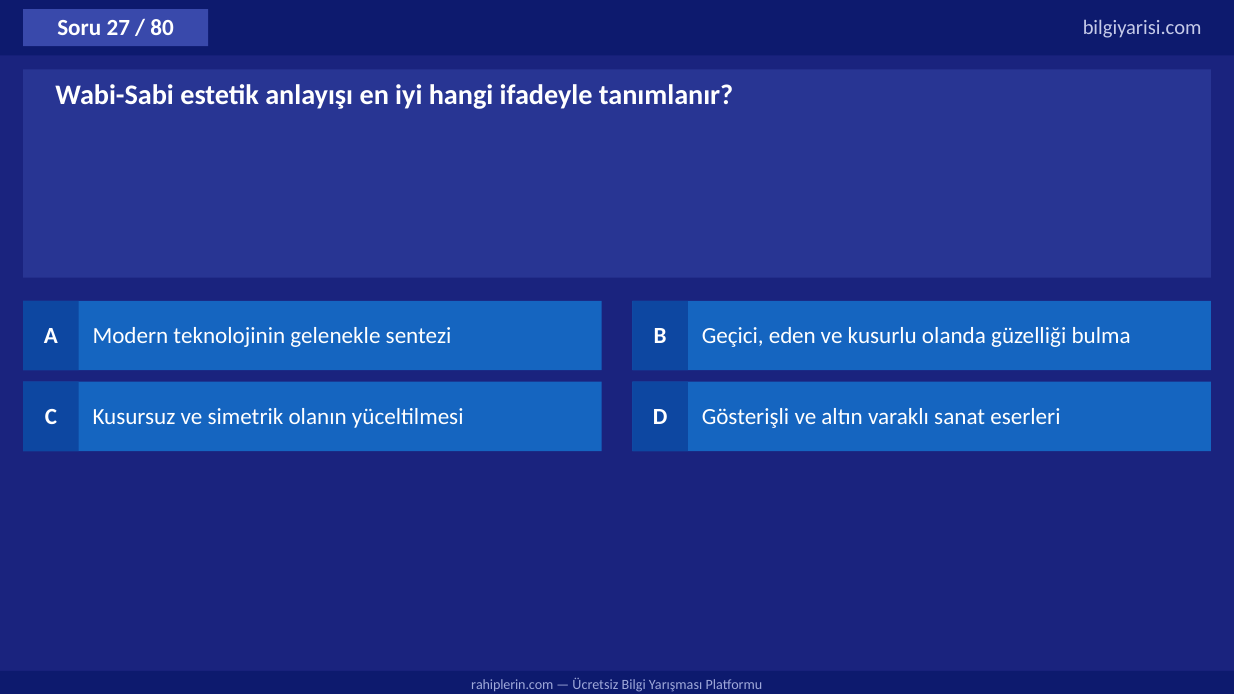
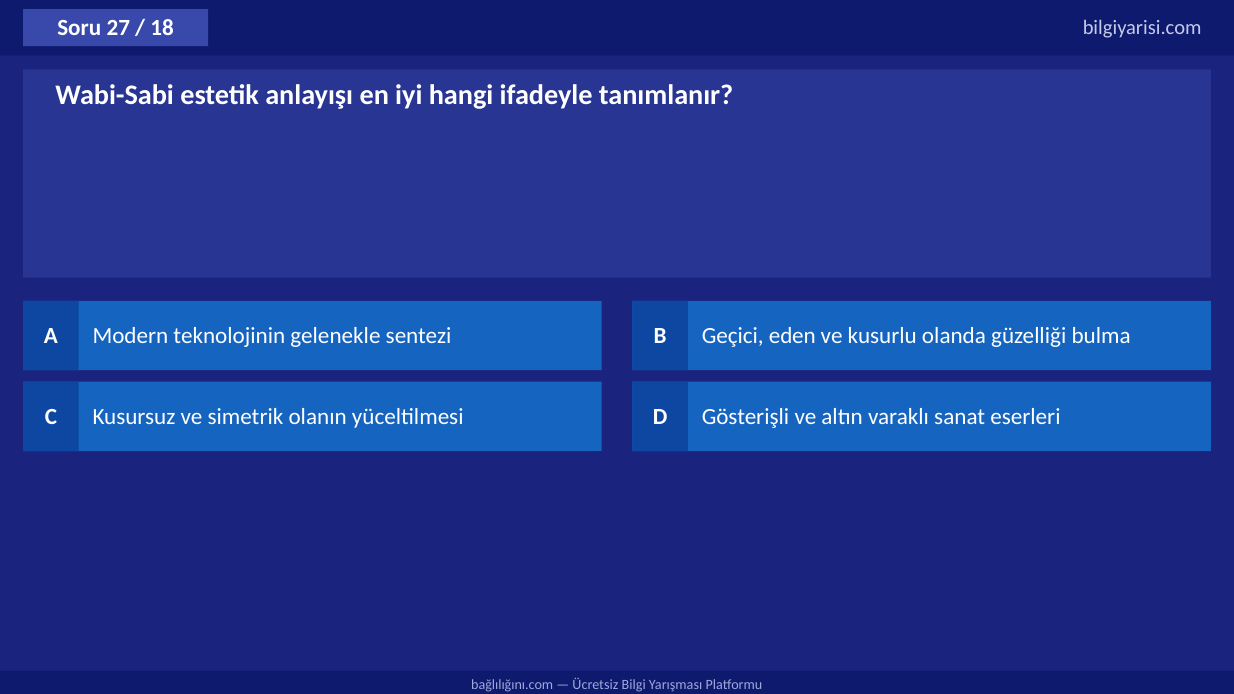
80: 80 -> 18
rahiplerin.com: rahiplerin.com -> bağlılığını.com
